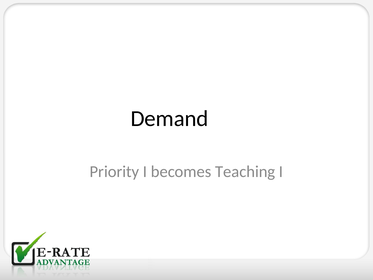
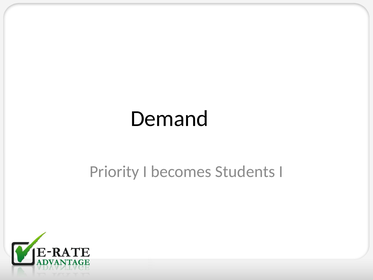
Teaching: Teaching -> Students
